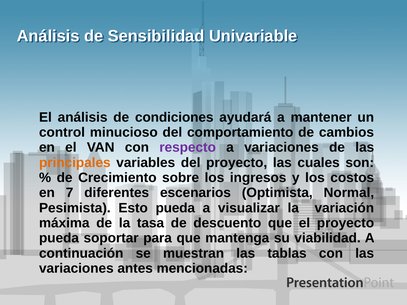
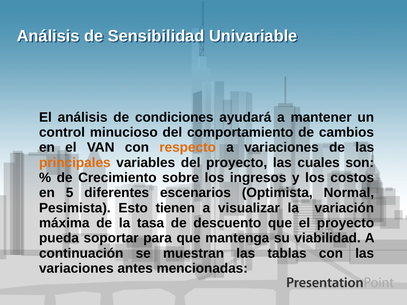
respecto colour: purple -> orange
7: 7 -> 5
Esto pueda: pueda -> tienen
